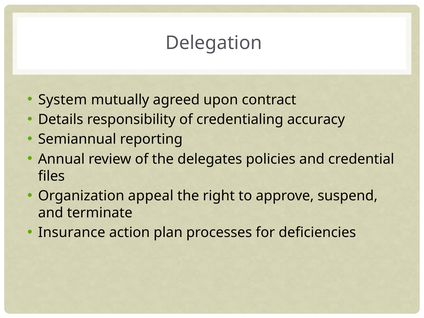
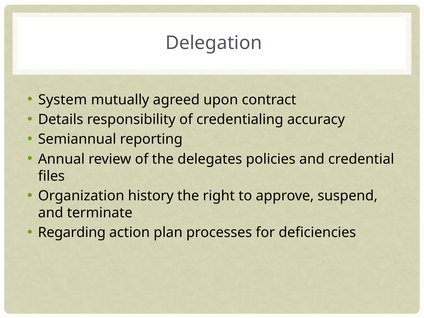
appeal: appeal -> history
Insurance: Insurance -> Regarding
